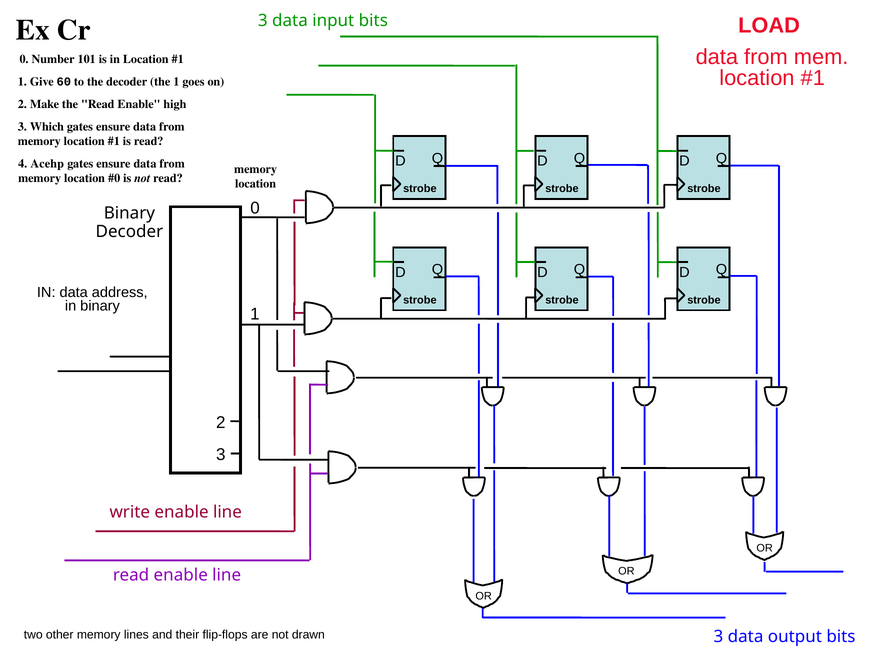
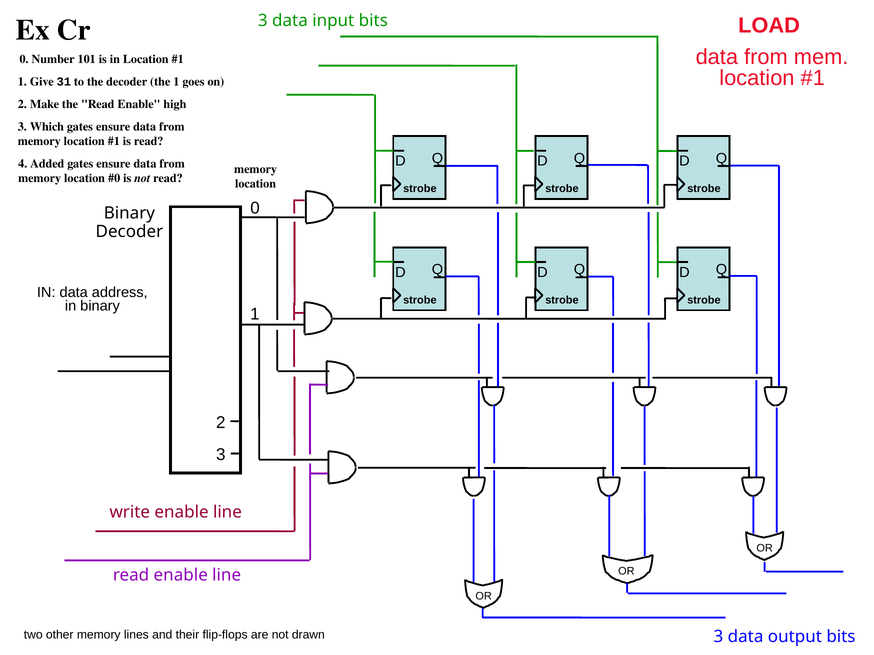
60: 60 -> 31
Acehp: Acehp -> Added
